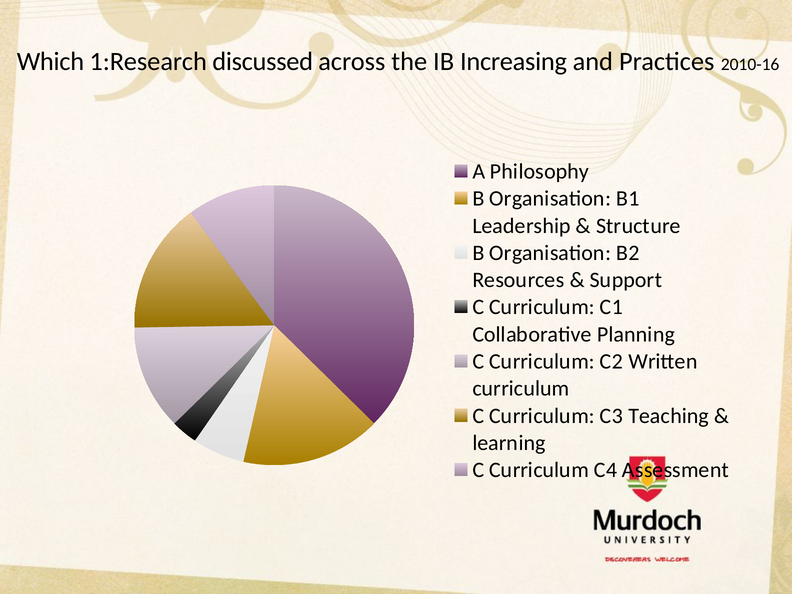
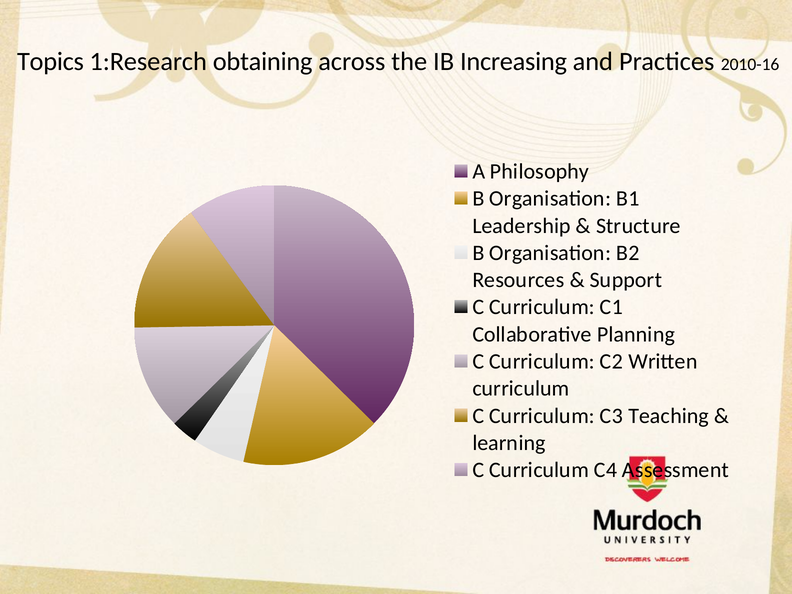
Which: Which -> Topics
discussed: discussed -> obtaining
